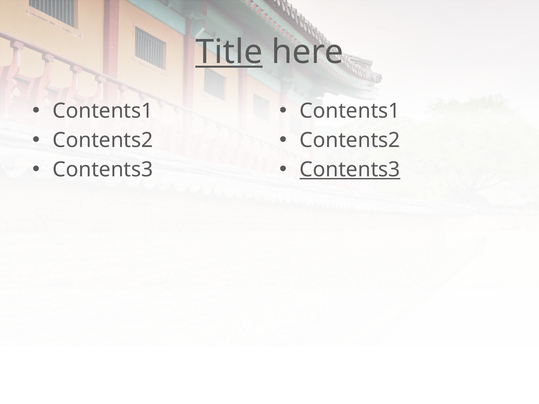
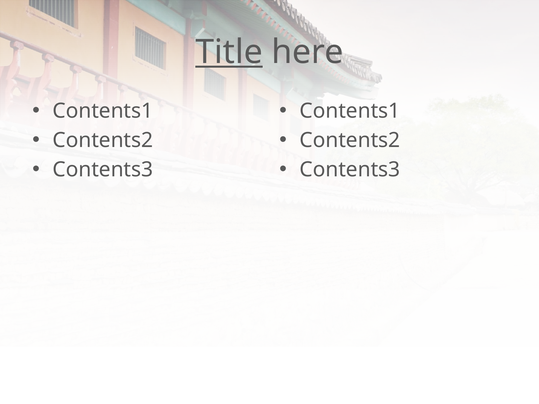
Contents3 at (350, 170) underline: present -> none
